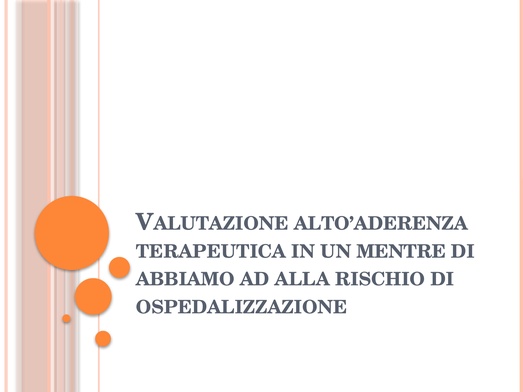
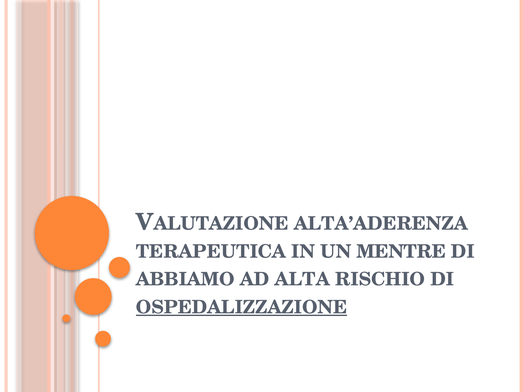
ALTO’ADERENZA: ALTO’ADERENZA -> ALTA’ADERENZA
ALLA: ALLA -> ALTA
OSPEDALIZZAZIONE underline: none -> present
